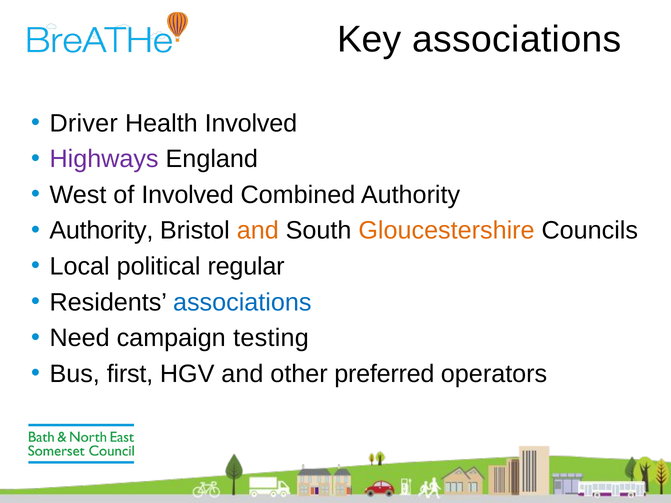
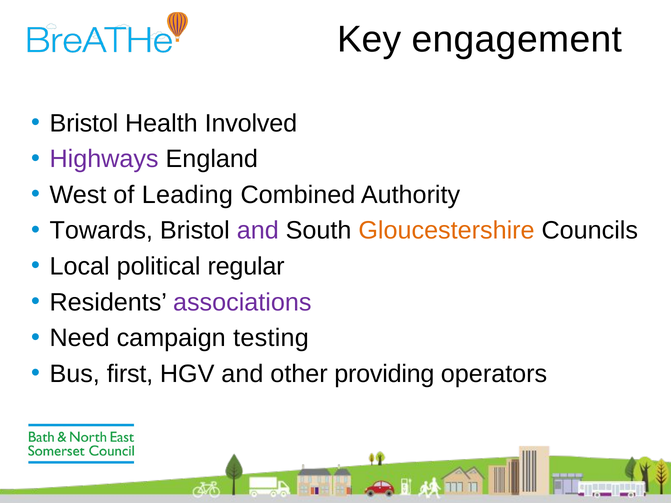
Key associations: associations -> engagement
Driver at (84, 123): Driver -> Bristol
of Involved: Involved -> Leading
Authority at (101, 231): Authority -> Towards
and at (258, 231) colour: orange -> purple
associations at (242, 302) colour: blue -> purple
preferred: preferred -> providing
